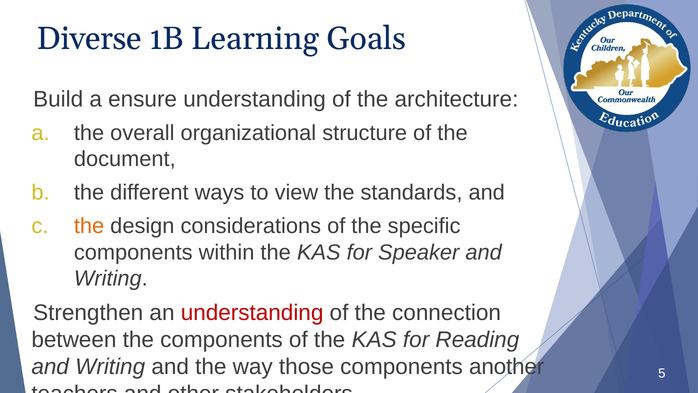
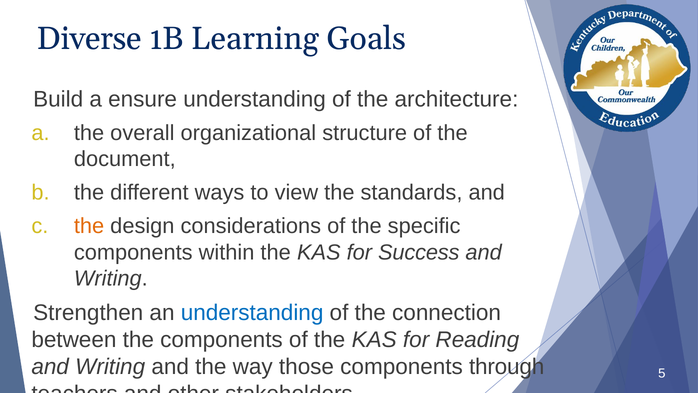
Speaker: Speaker -> Success
understanding at (252, 312) colour: red -> blue
another: another -> through
